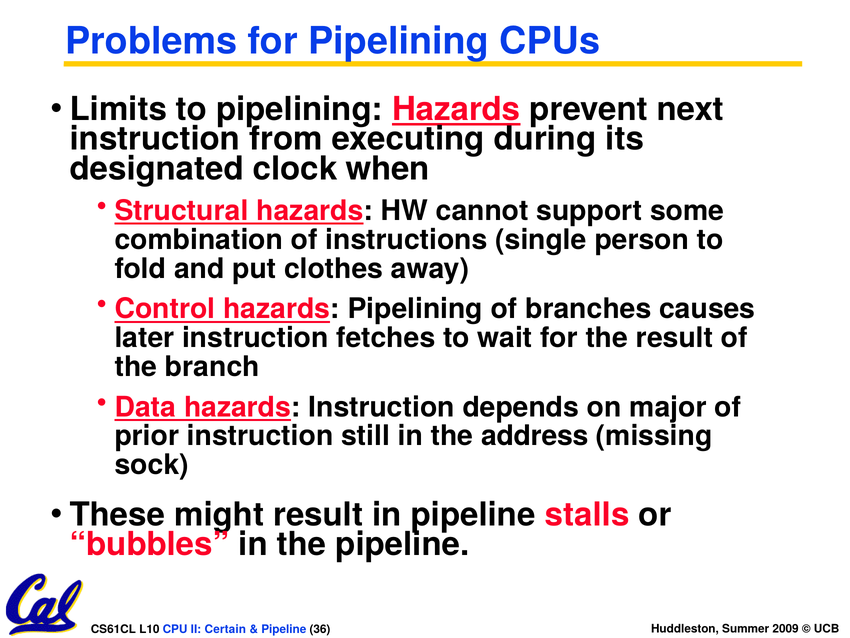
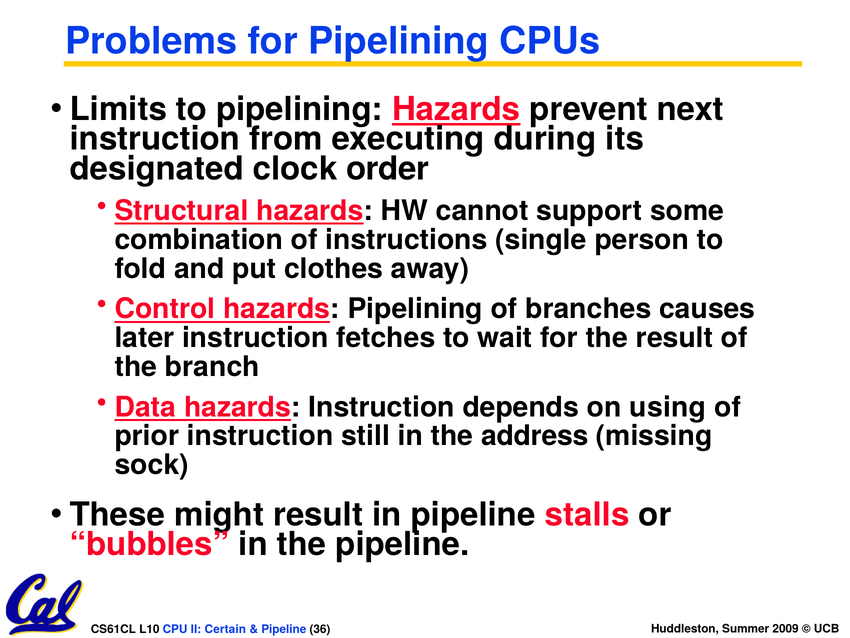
when: when -> order
major: major -> using
